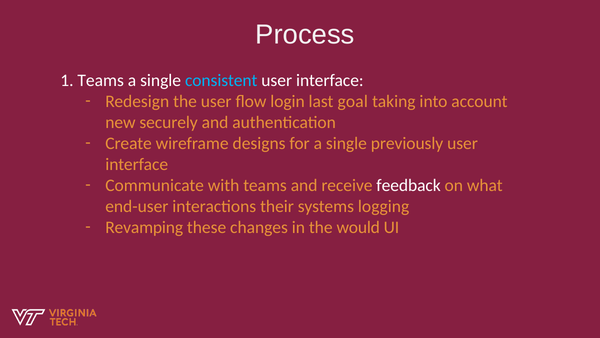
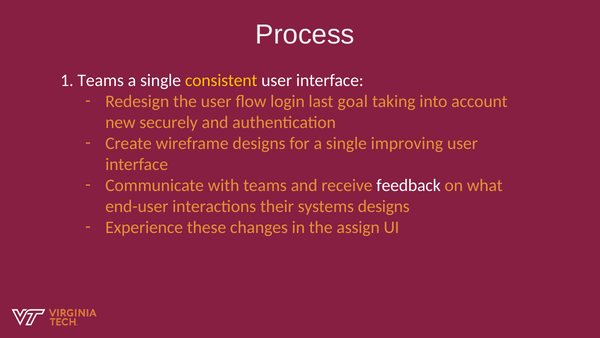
consistent colour: light blue -> yellow
previously: previously -> improving
systems logging: logging -> designs
Revamping: Revamping -> Experience
would: would -> assign
